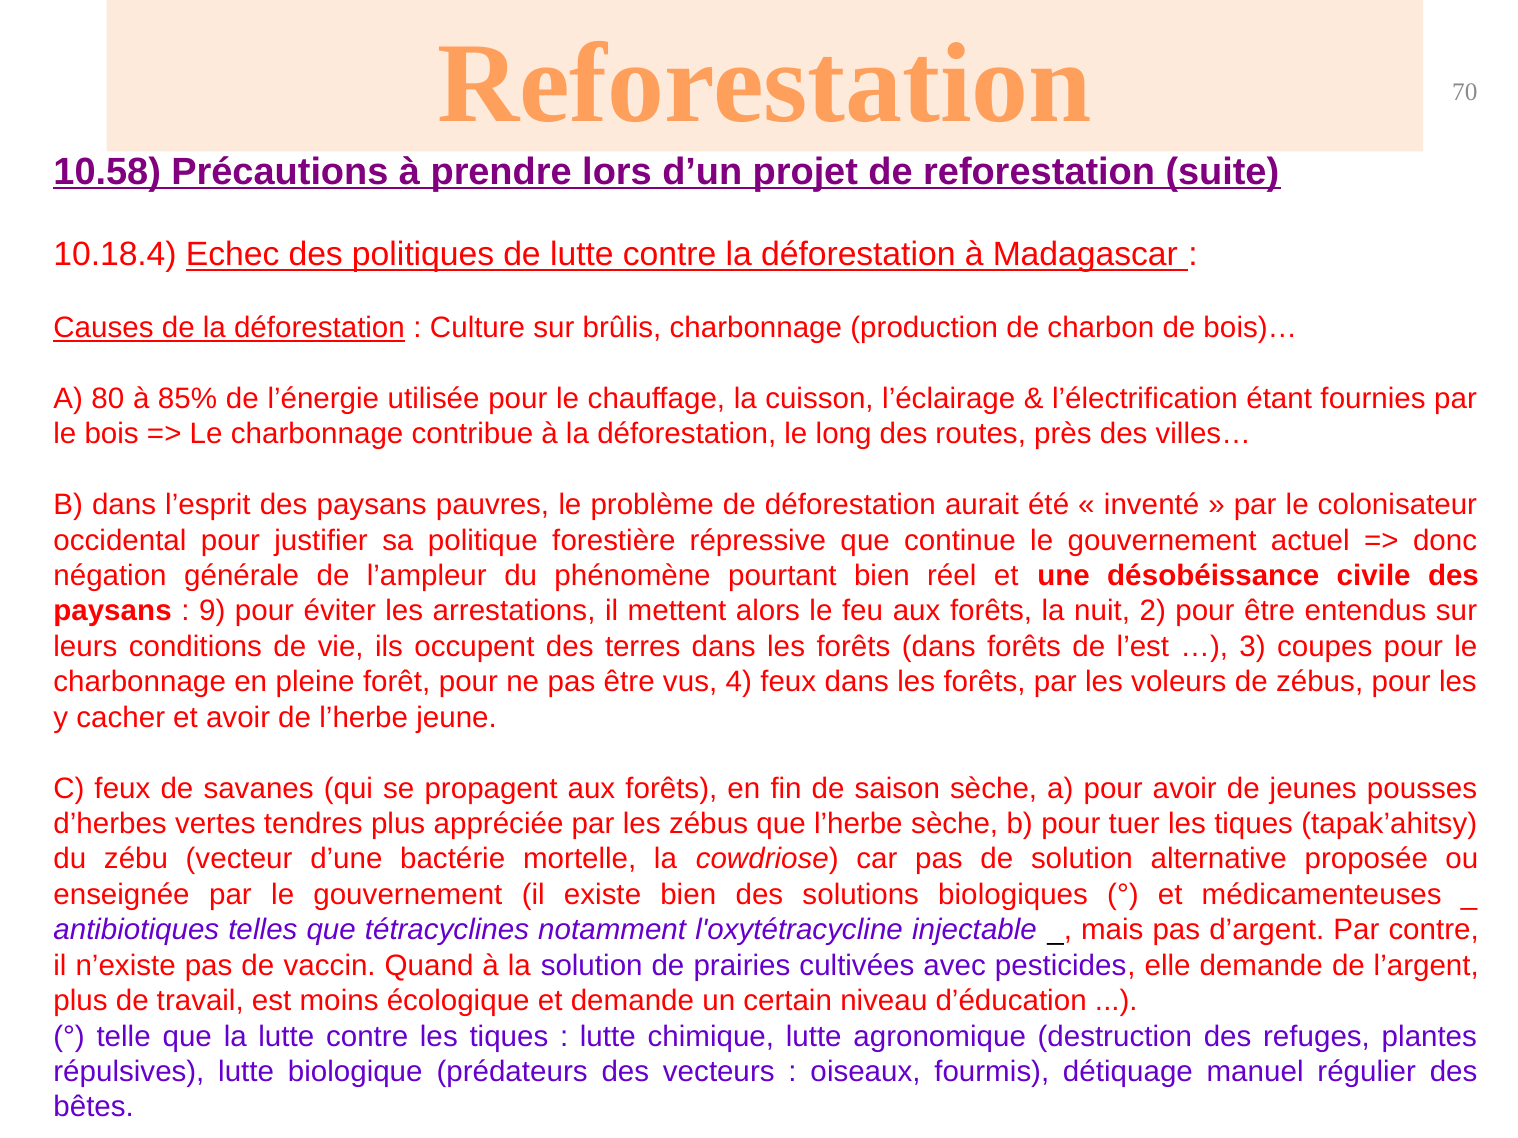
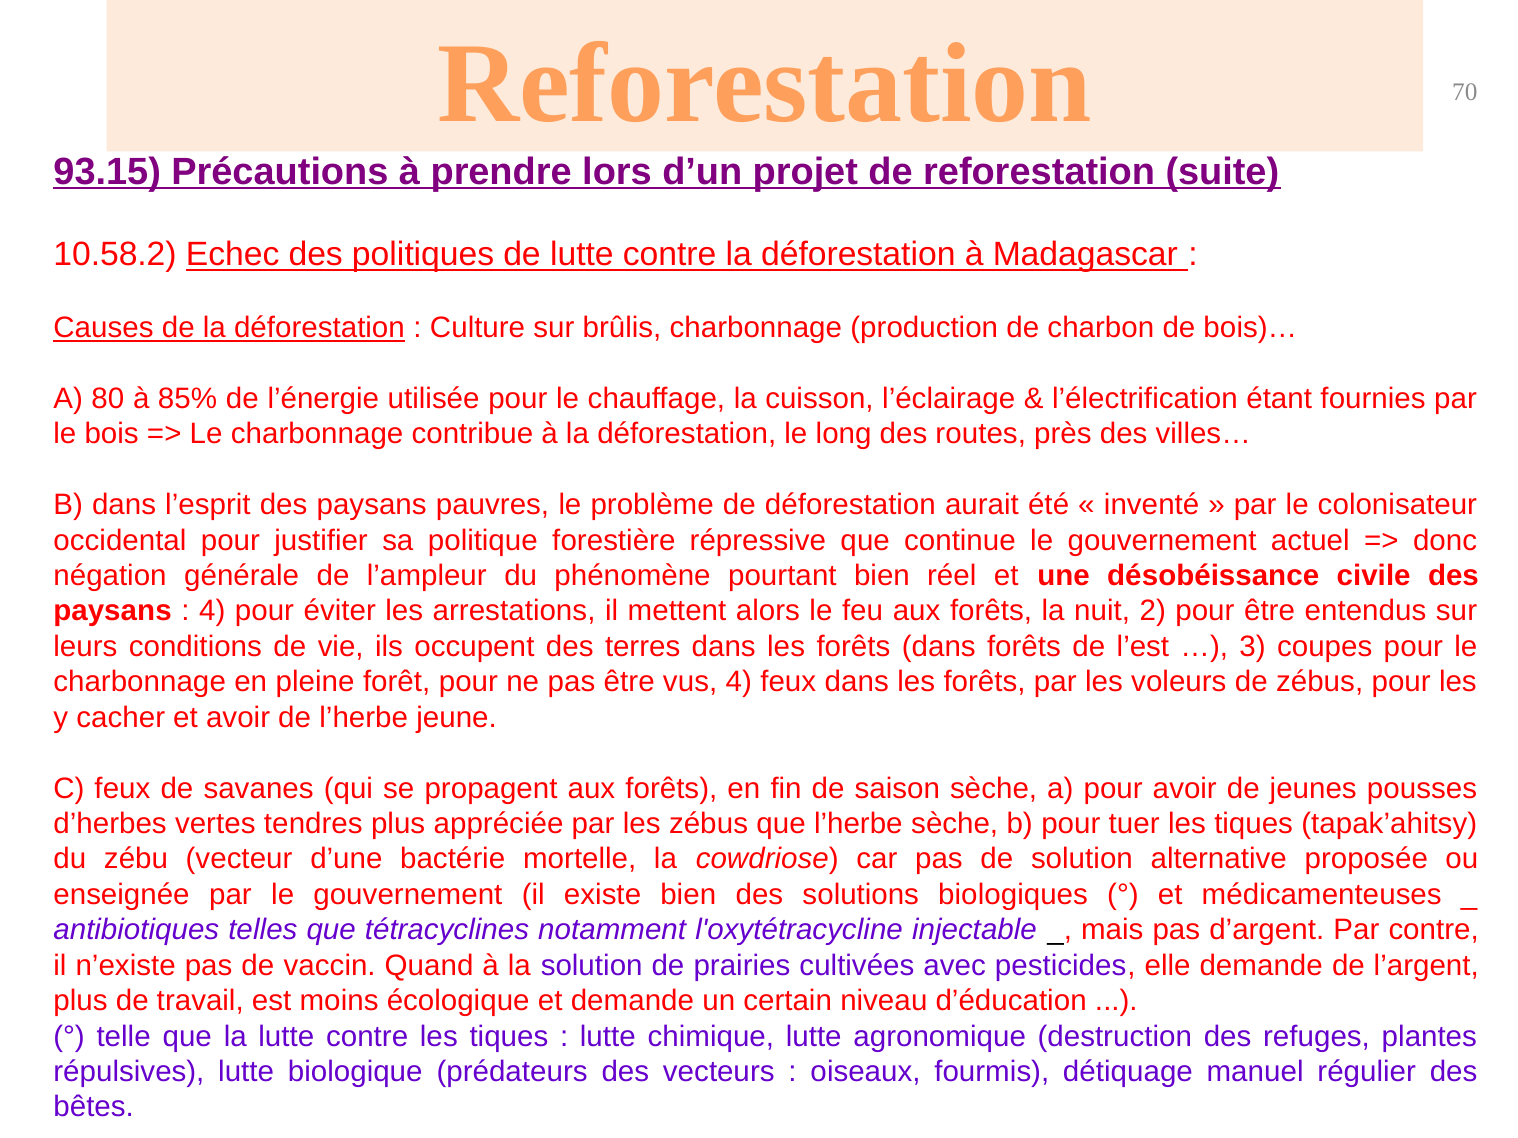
10.58: 10.58 -> 93.15
10.18.4: 10.18.4 -> 10.58.2
9 at (212, 612): 9 -> 4
